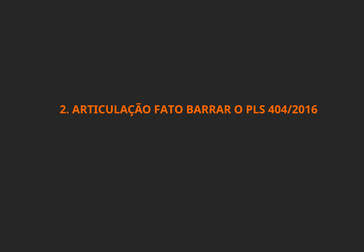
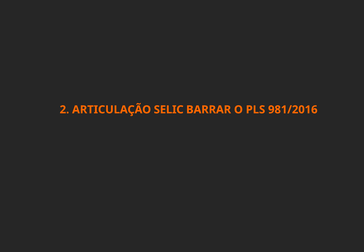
FATO: FATO -> SELIC
404/2016: 404/2016 -> 981/2016
